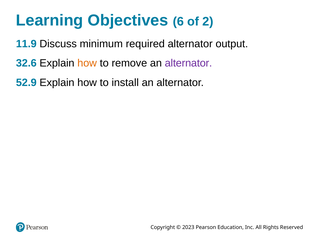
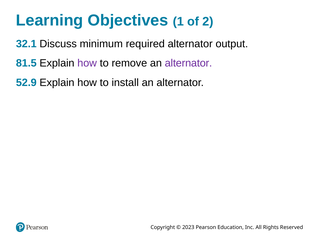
6: 6 -> 1
11.9: 11.9 -> 32.1
32.6: 32.6 -> 81.5
how at (87, 63) colour: orange -> purple
